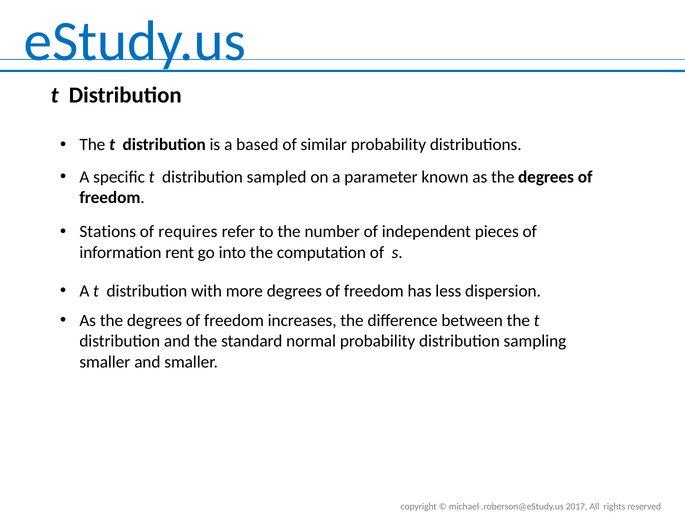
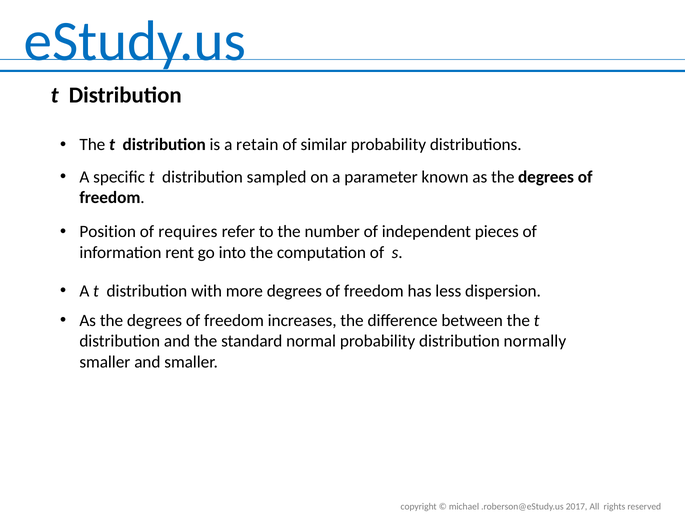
based: based -> retain
Stations: Stations -> Position
sampling: sampling -> normally
